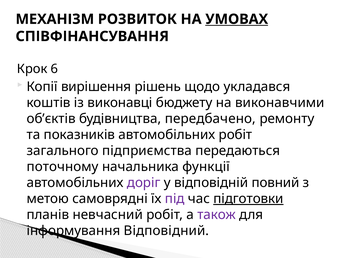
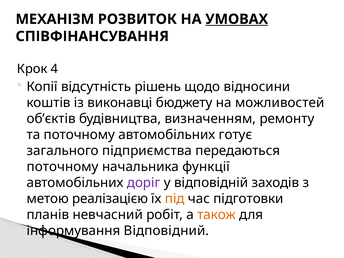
6: 6 -> 4
вирішення: вирішення -> відсутність
укладався: укладався -> відносини
виконавчими: виконавчими -> можливостей
передбачено: передбачено -> визначенням
та показників: показників -> поточному
автомобільних робіт: робіт -> готує
повний: повний -> заходів
самоврядні: самоврядні -> реалізацією
під colour: purple -> orange
підготовки underline: present -> none
також colour: purple -> orange
